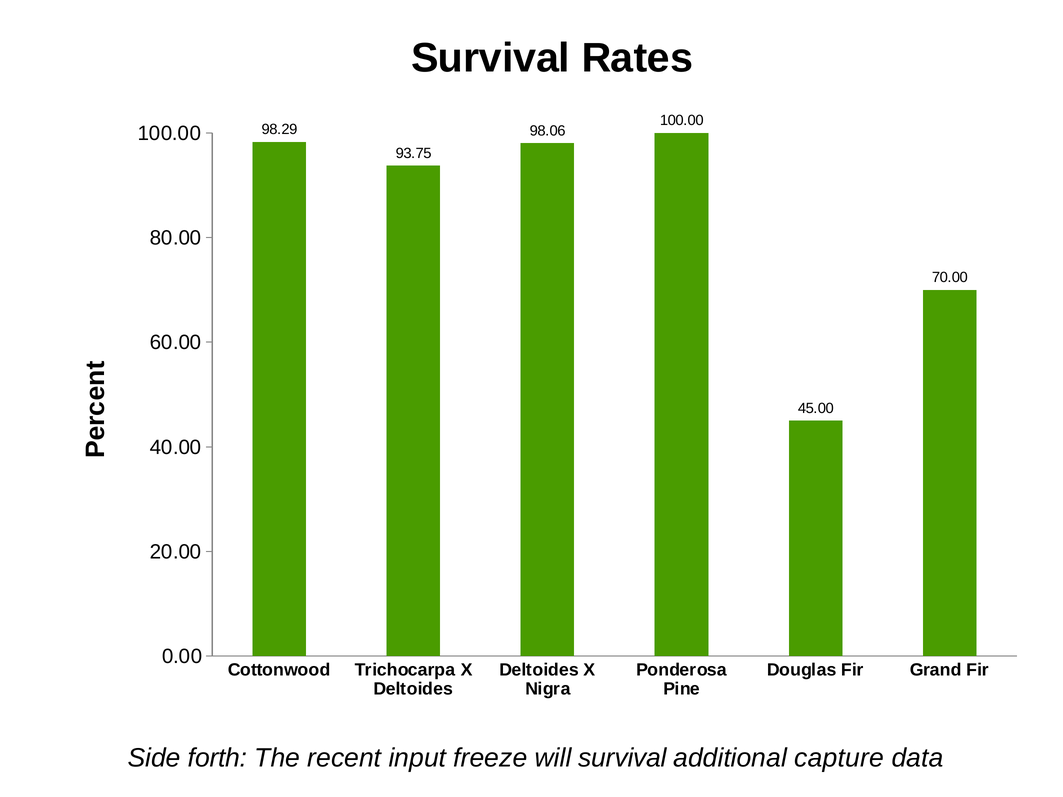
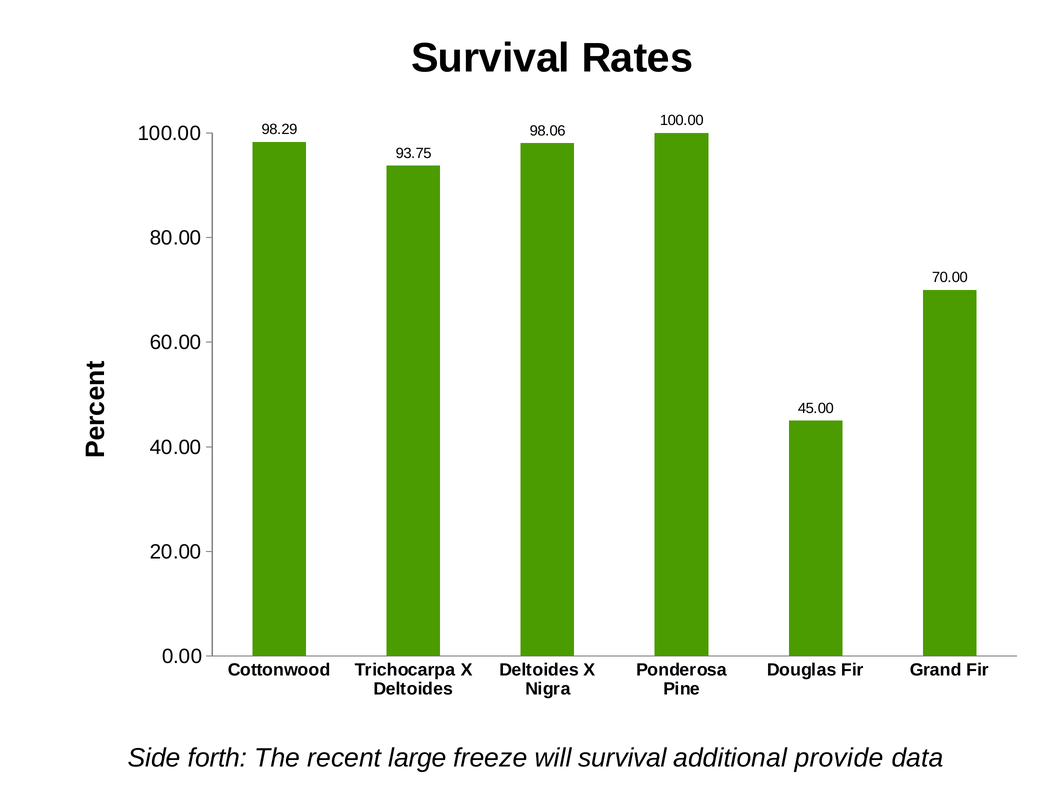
input: input -> large
capture: capture -> provide
